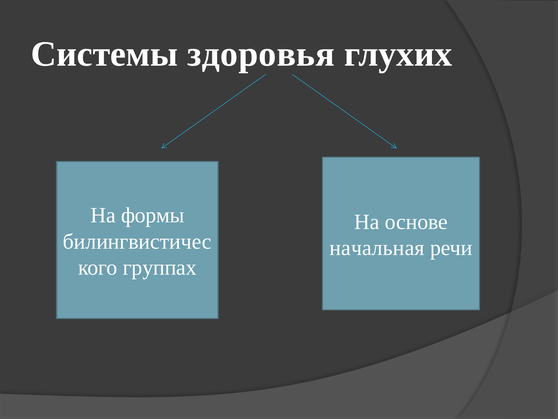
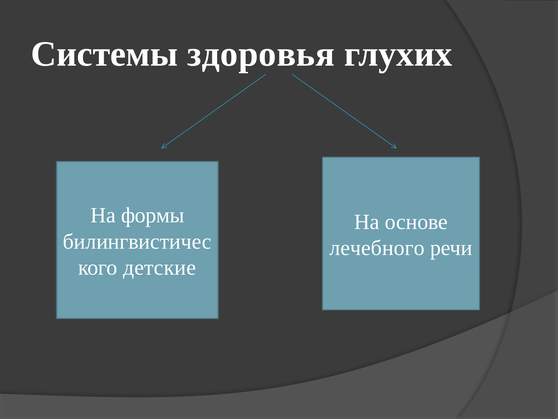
начальная: начальная -> лечебного
группах: группах -> детские
